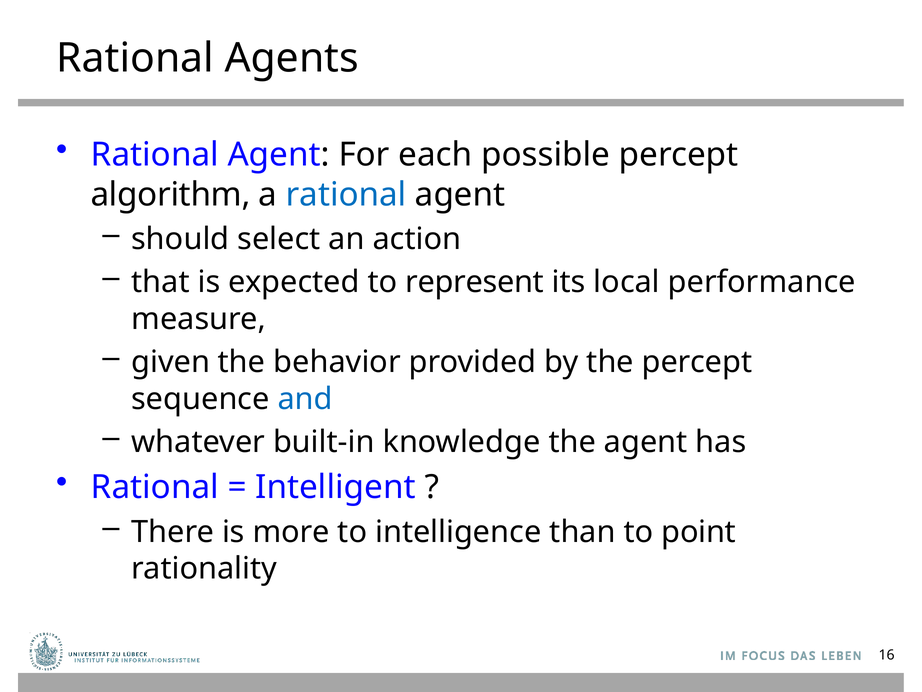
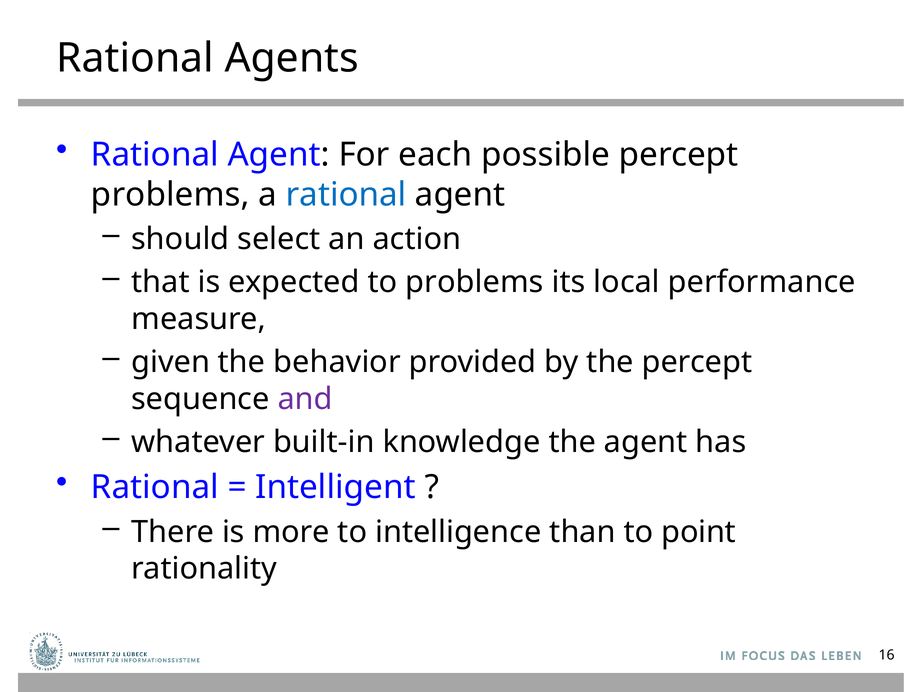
algorithm at (171, 195): algorithm -> problems
to represent: represent -> problems
and colour: blue -> purple
